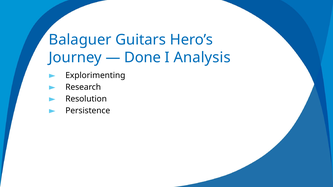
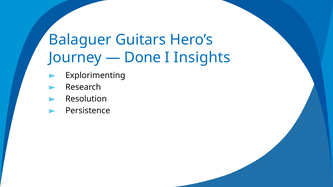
Analysis: Analysis -> Insights
